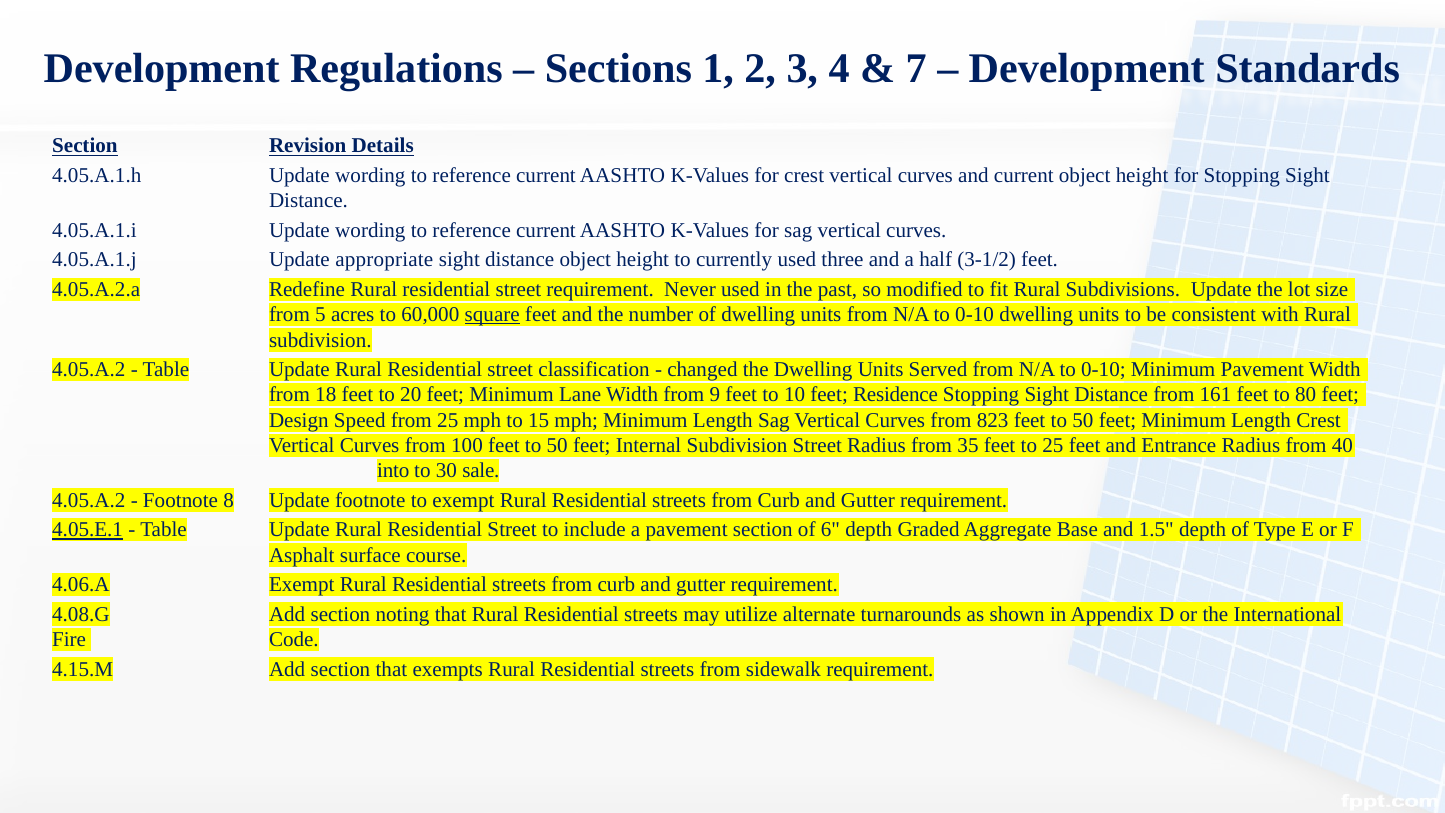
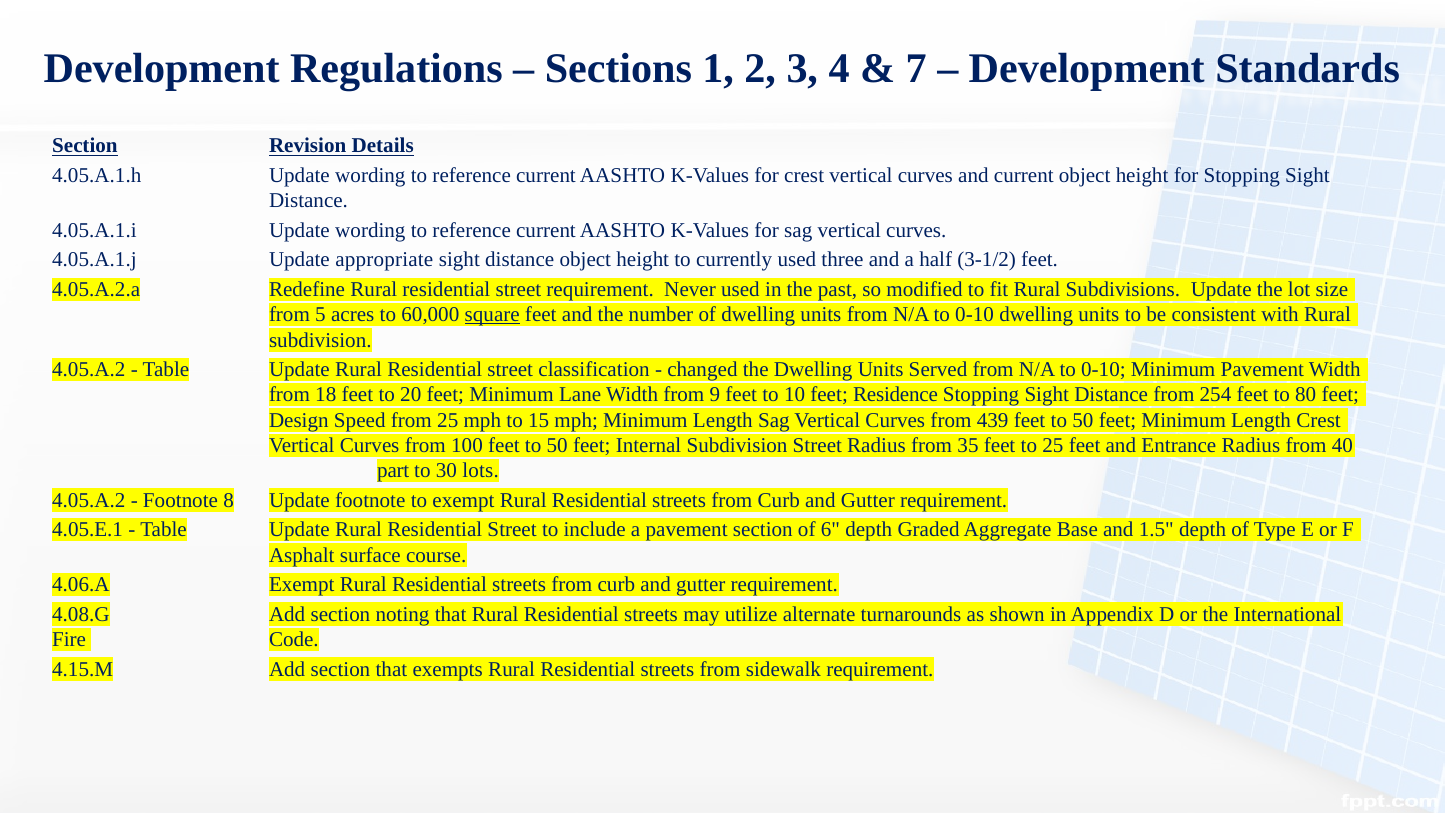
161: 161 -> 254
823: 823 -> 439
into: into -> part
sale: sale -> lots
4.05.E.1 underline: present -> none
